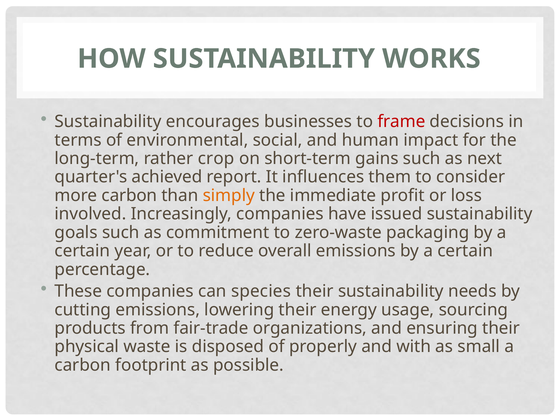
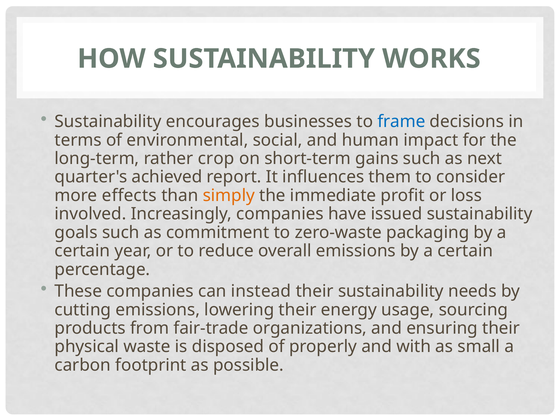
frame colour: red -> blue
more carbon: carbon -> effects
species: species -> instead
